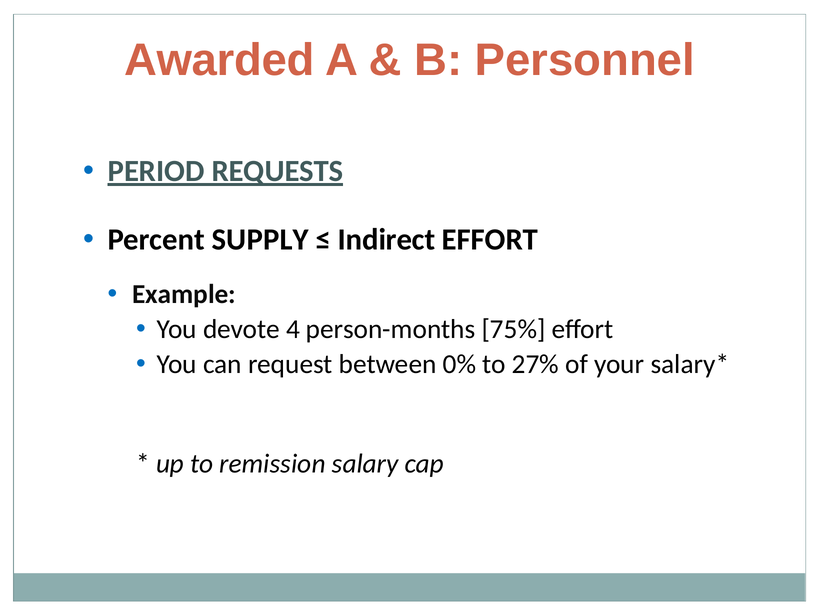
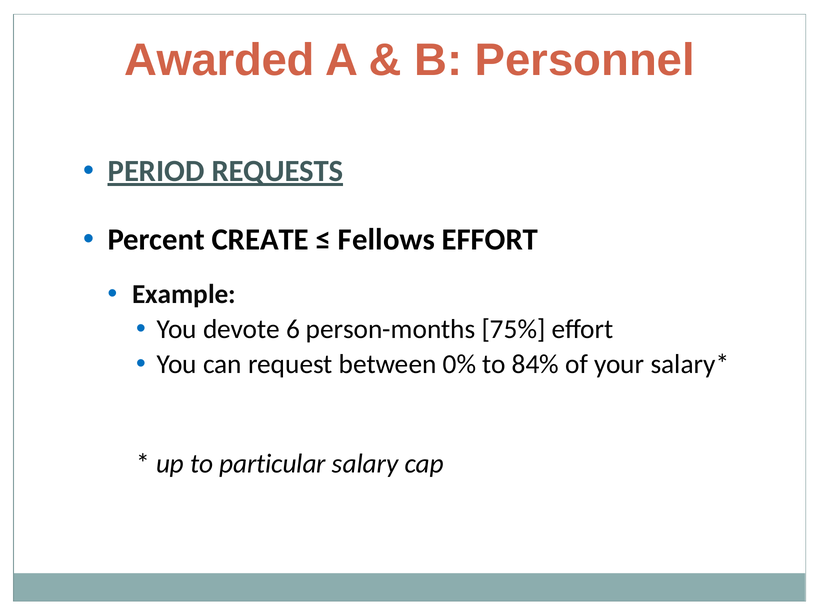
SUPPLY: SUPPLY -> CREATE
Indirect: Indirect -> Fellows
4: 4 -> 6
27%: 27% -> 84%
remission: remission -> particular
